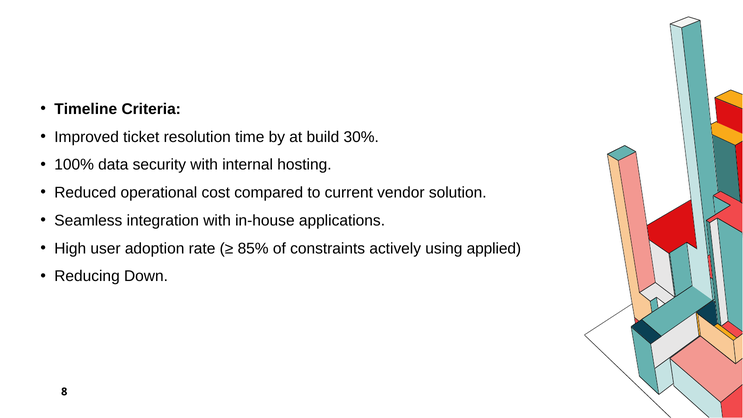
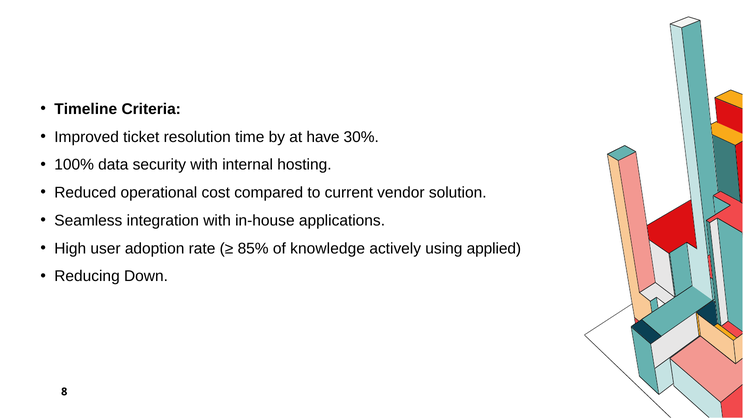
build: build -> have
constraints: constraints -> knowledge
